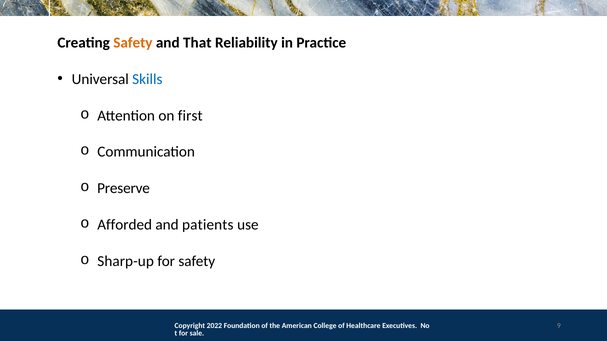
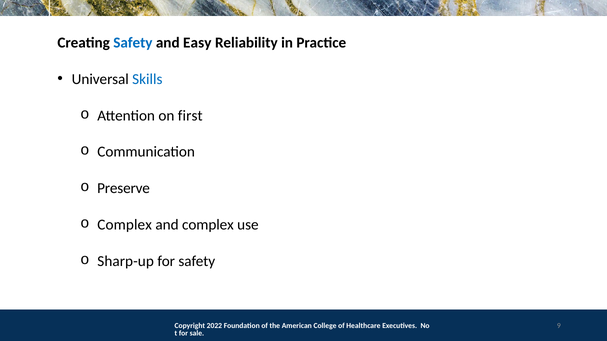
Safety at (133, 43) colour: orange -> blue
That: That -> Easy
Afforded at (125, 225): Afforded -> Complex
and patients: patients -> complex
